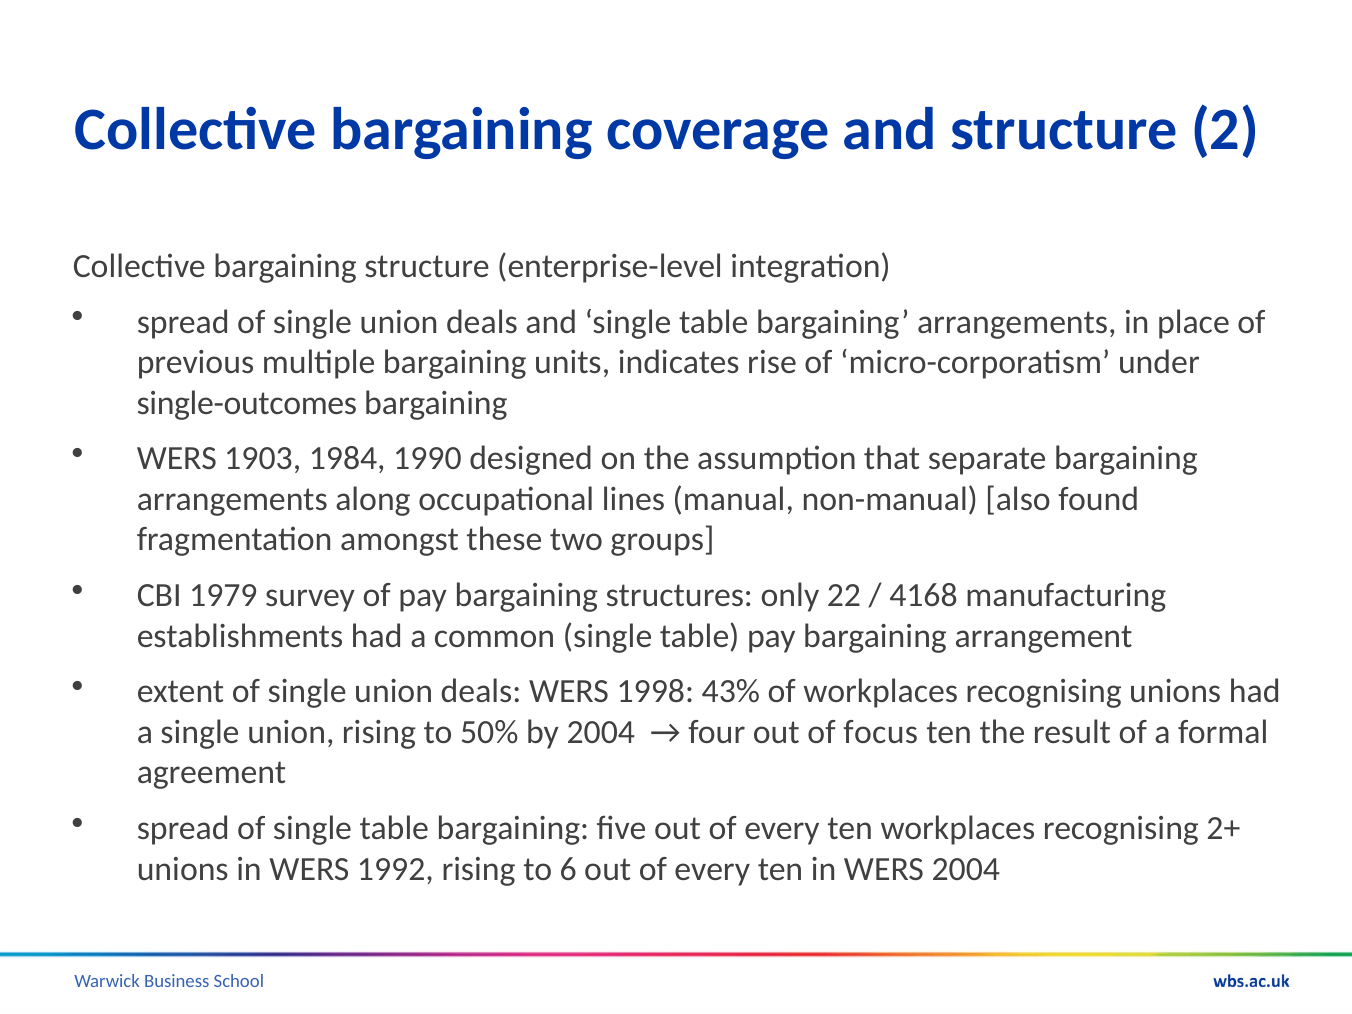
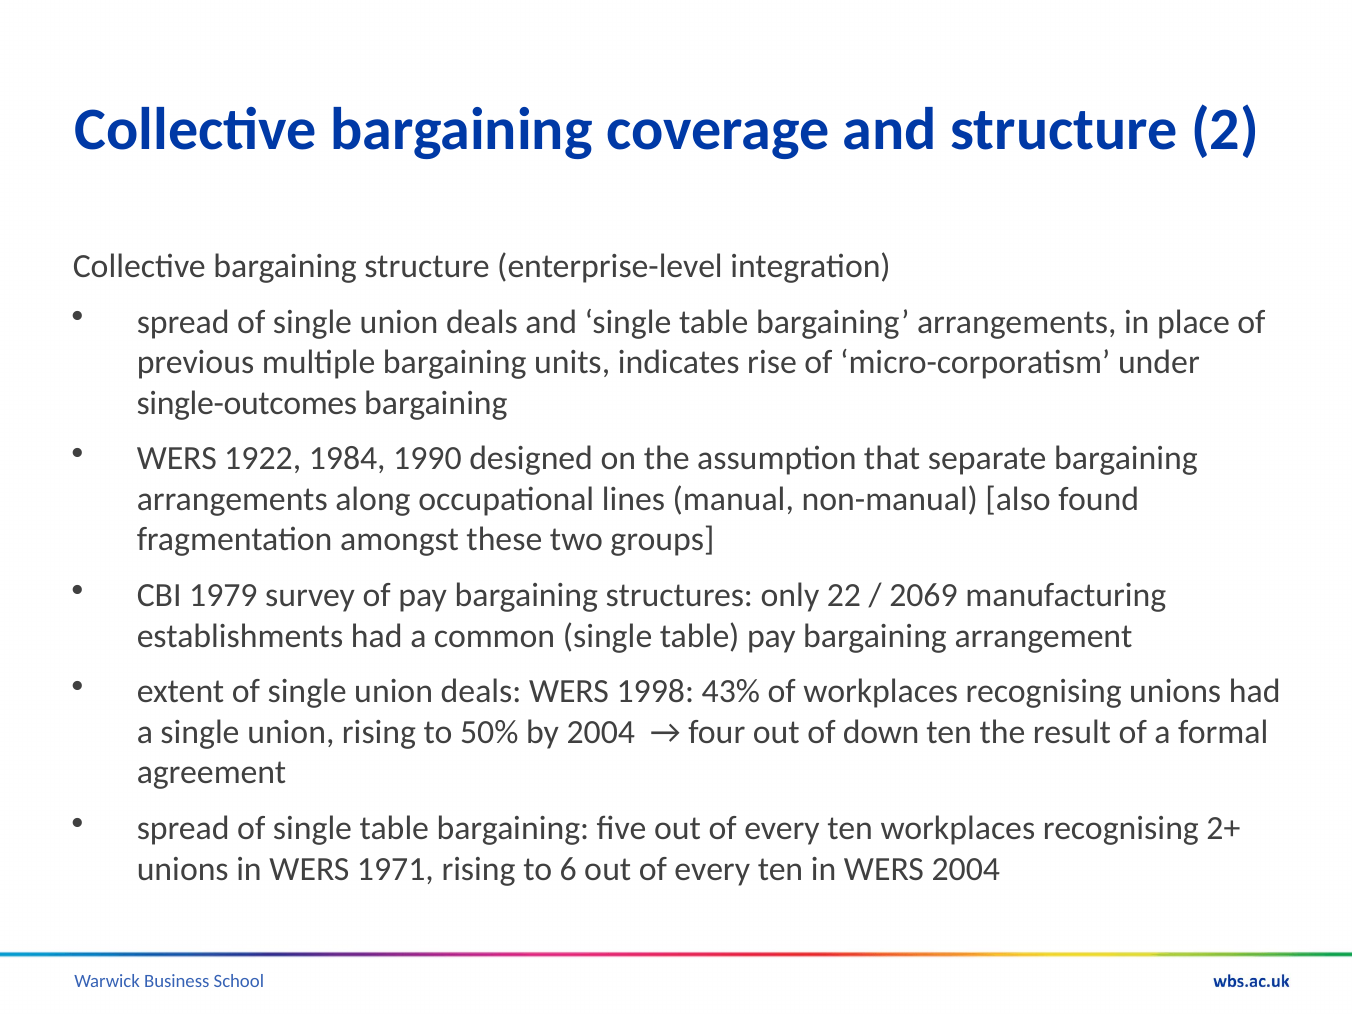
1903: 1903 -> 1922
4168: 4168 -> 2069
focus: focus -> down
1992: 1992 -> 1971
